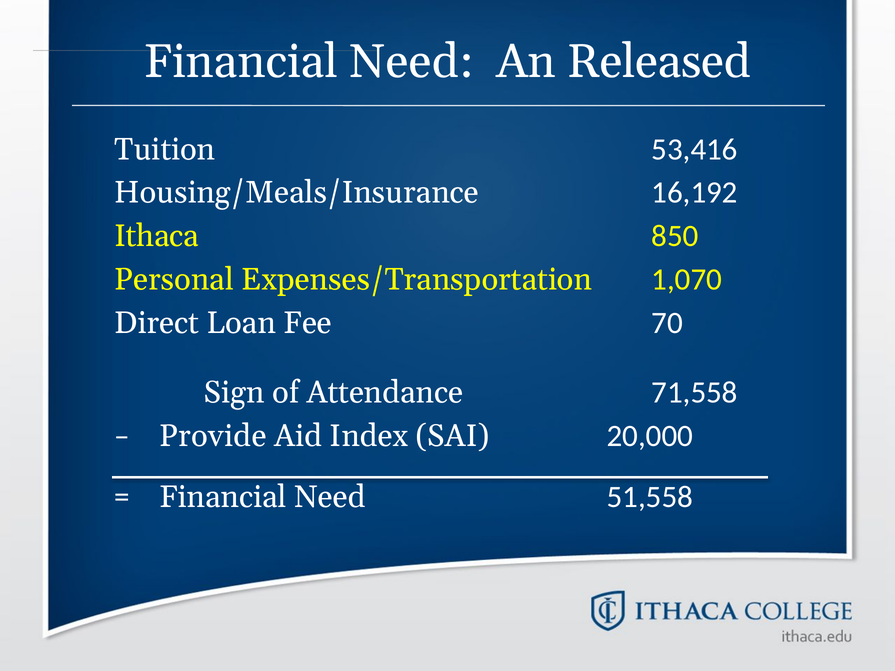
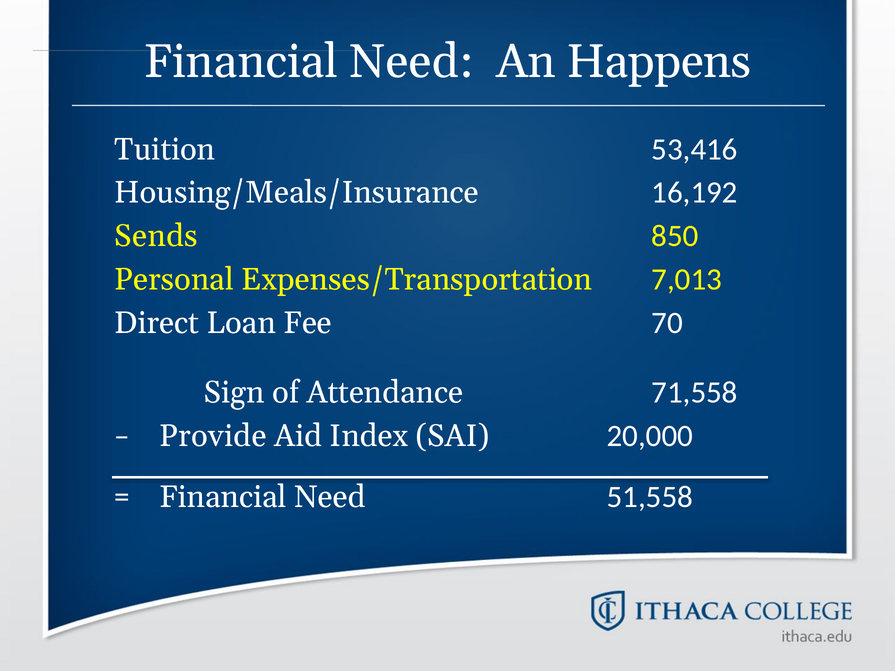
Released: Released -> Happens
Ithaca: Ithaca -> Sends
1,070: 1,070 -> 7,013
